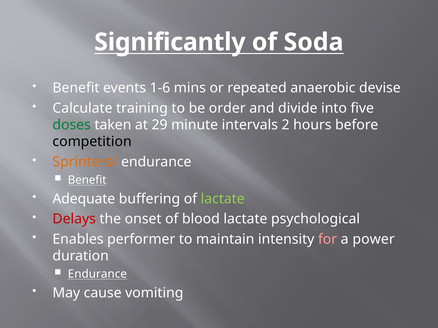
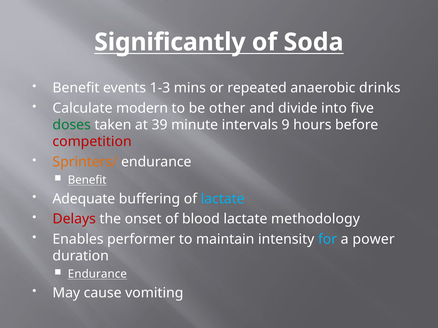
1-6: 1-6 -> 1-3
devise: devise -> drinks
training: training -> modern
order: order -> other
29: 29 -> 39
2: 2 -> 9
competition colour: black -> red
lactate at (223, 199) colour: light green -> light blue
psychological: psychological -> methodology
for colour: pink -> light blue
